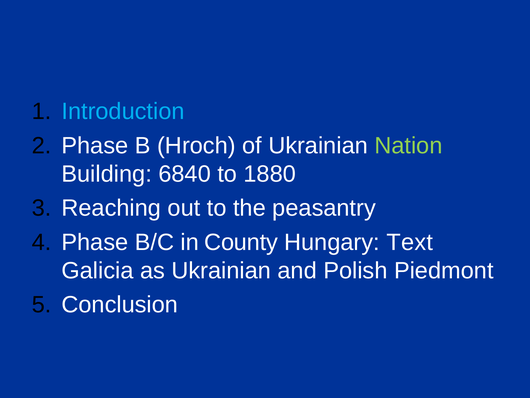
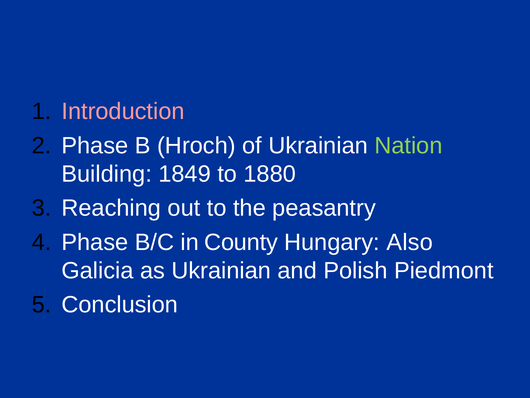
Introduction colour: light blue -> pink
6840: 6840 -> 1849
Text: Text -> Also
